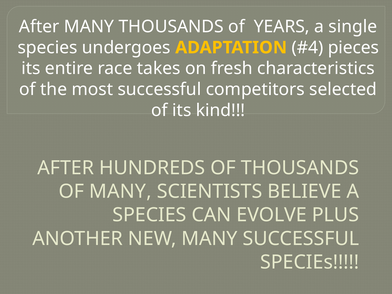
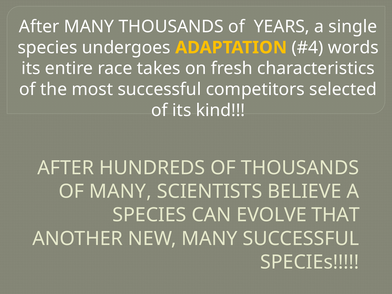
pieces: pieces -> words
PLUS: PLUS -> THAT
